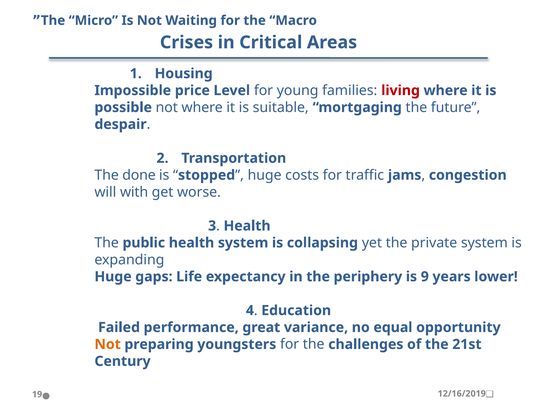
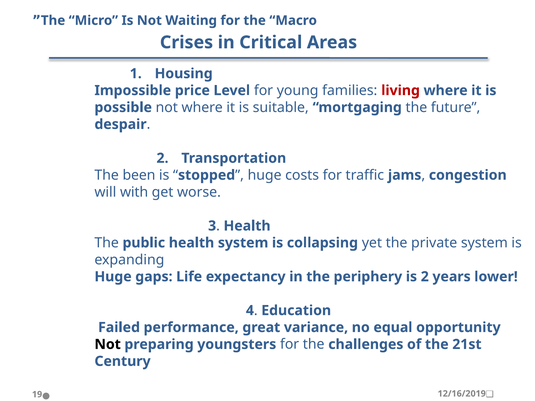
done: done -> been
is 9: 9 -> 2
Not at (108, 345) colour: orange -> black
